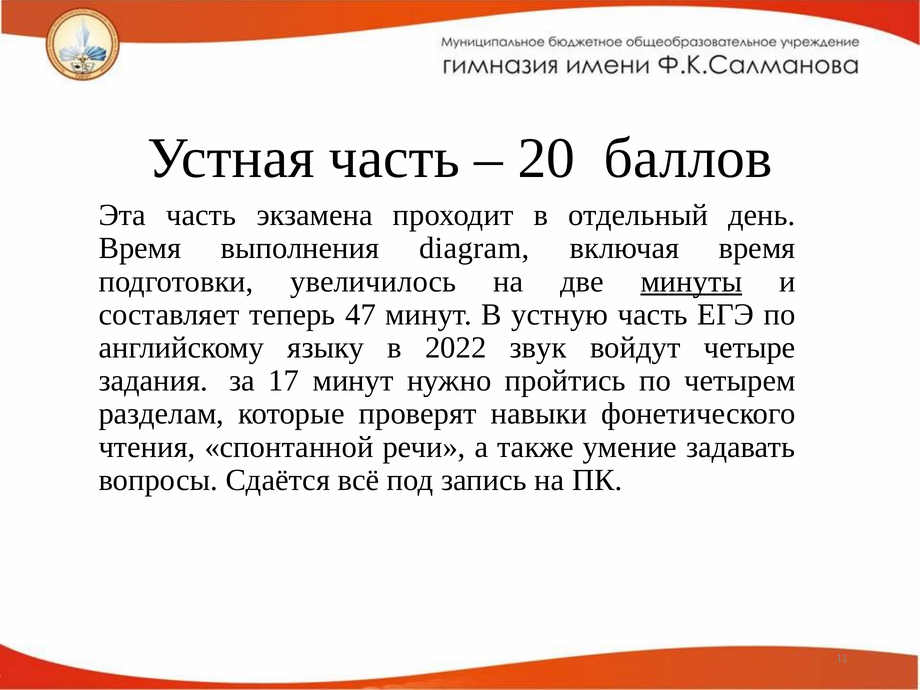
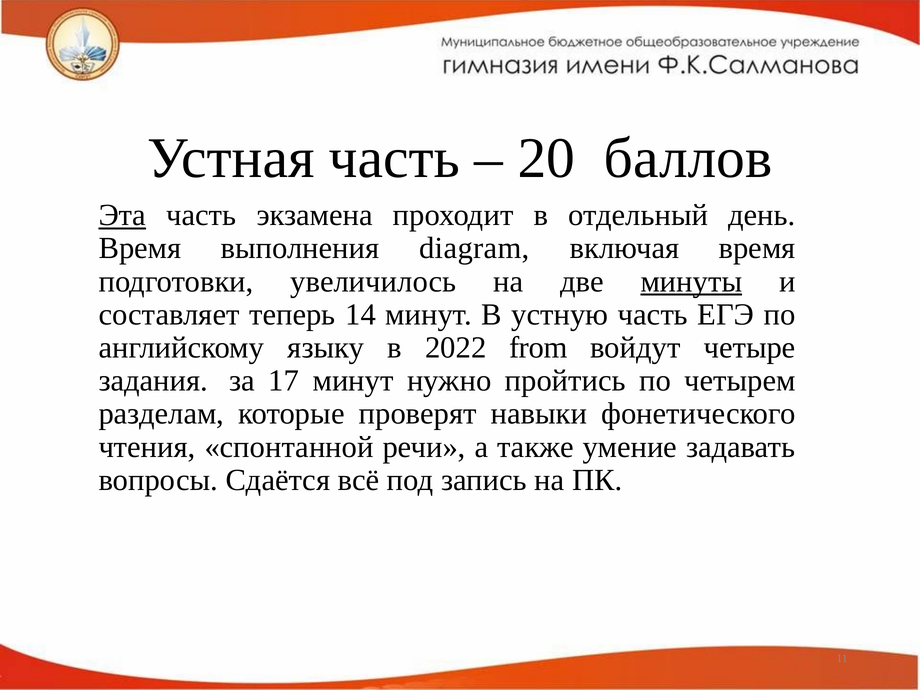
Эта underline: none -> present
47: 47 -> 14
звук: звук -> from
